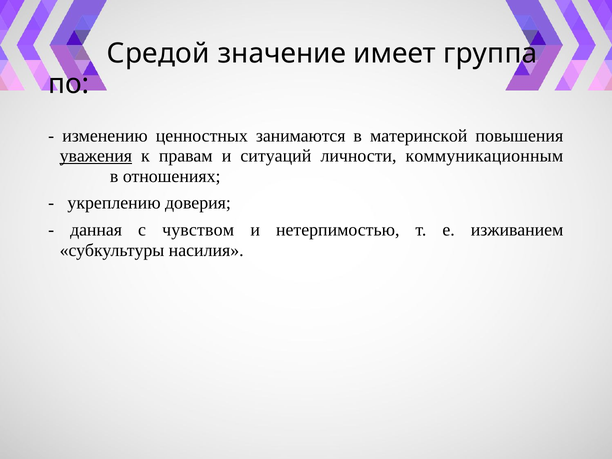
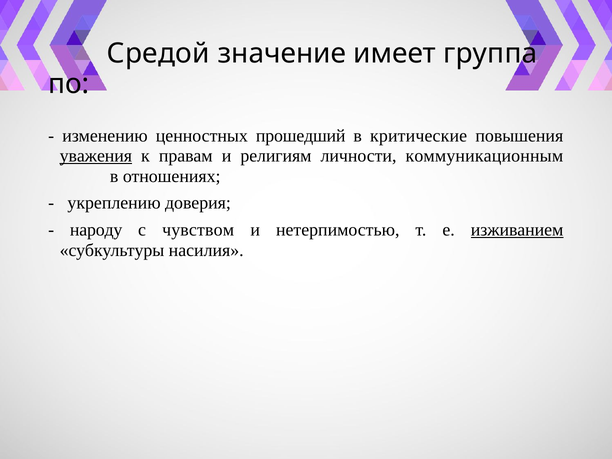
занимаются: занимаются -> прошедший
материнской: материнской -> критические
ситуаций: ситуаций -> религиям
данная: данная -> народу
изживанием underline: none -> present
